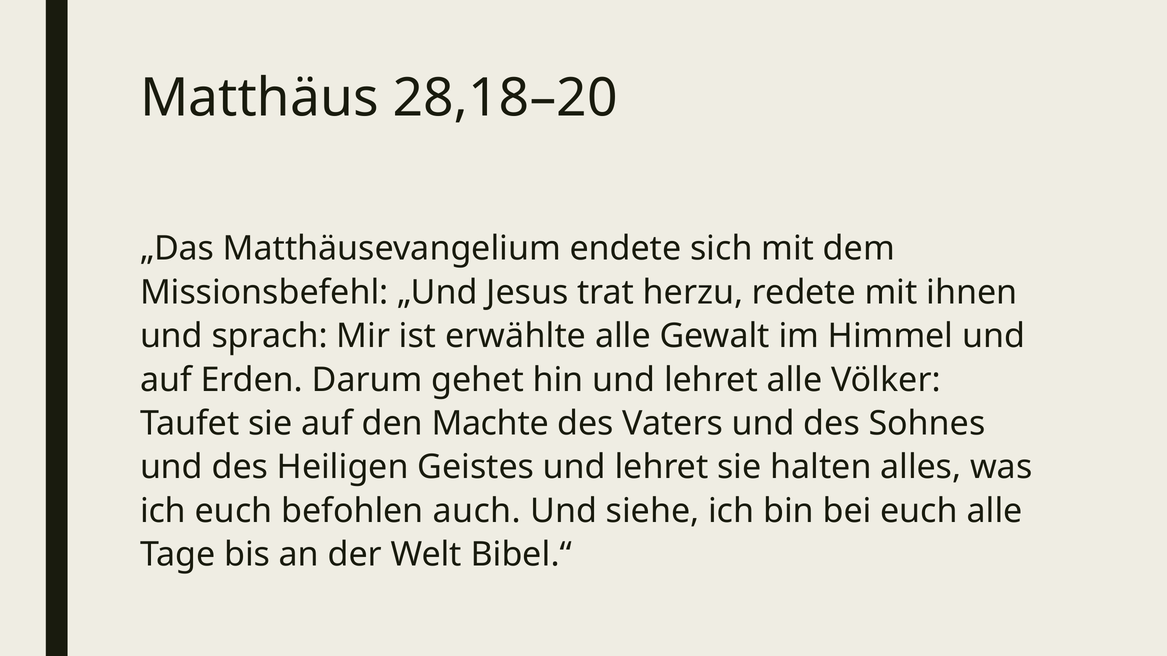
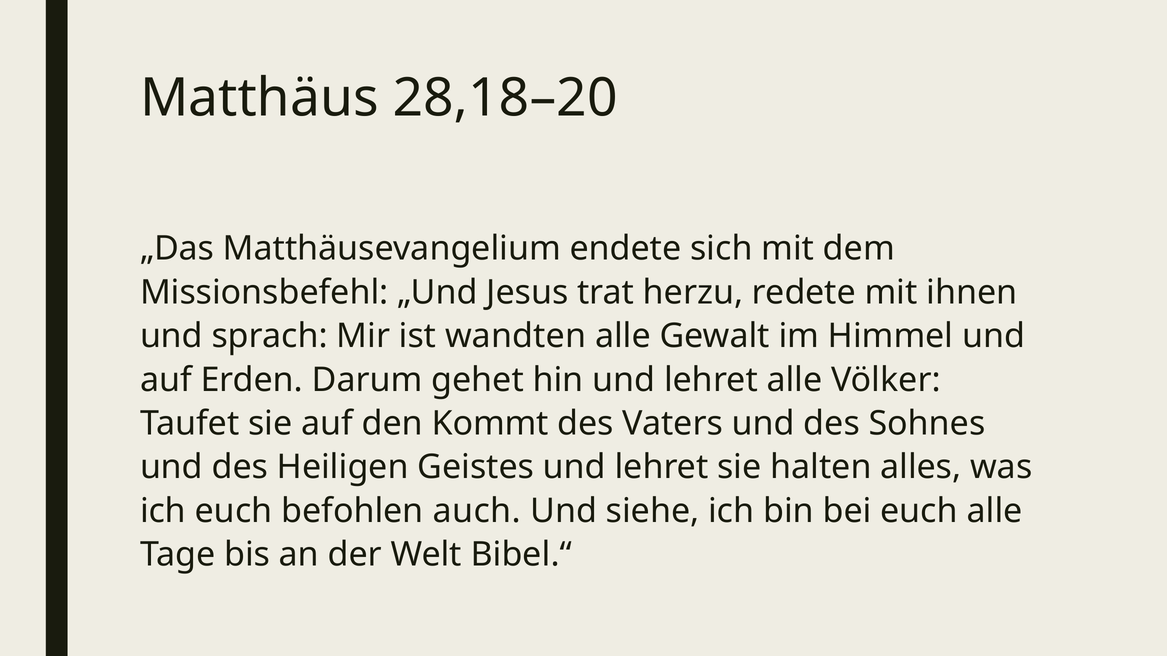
erwählte: erwählte -> wandten
Machte: Machte -> Kommt
